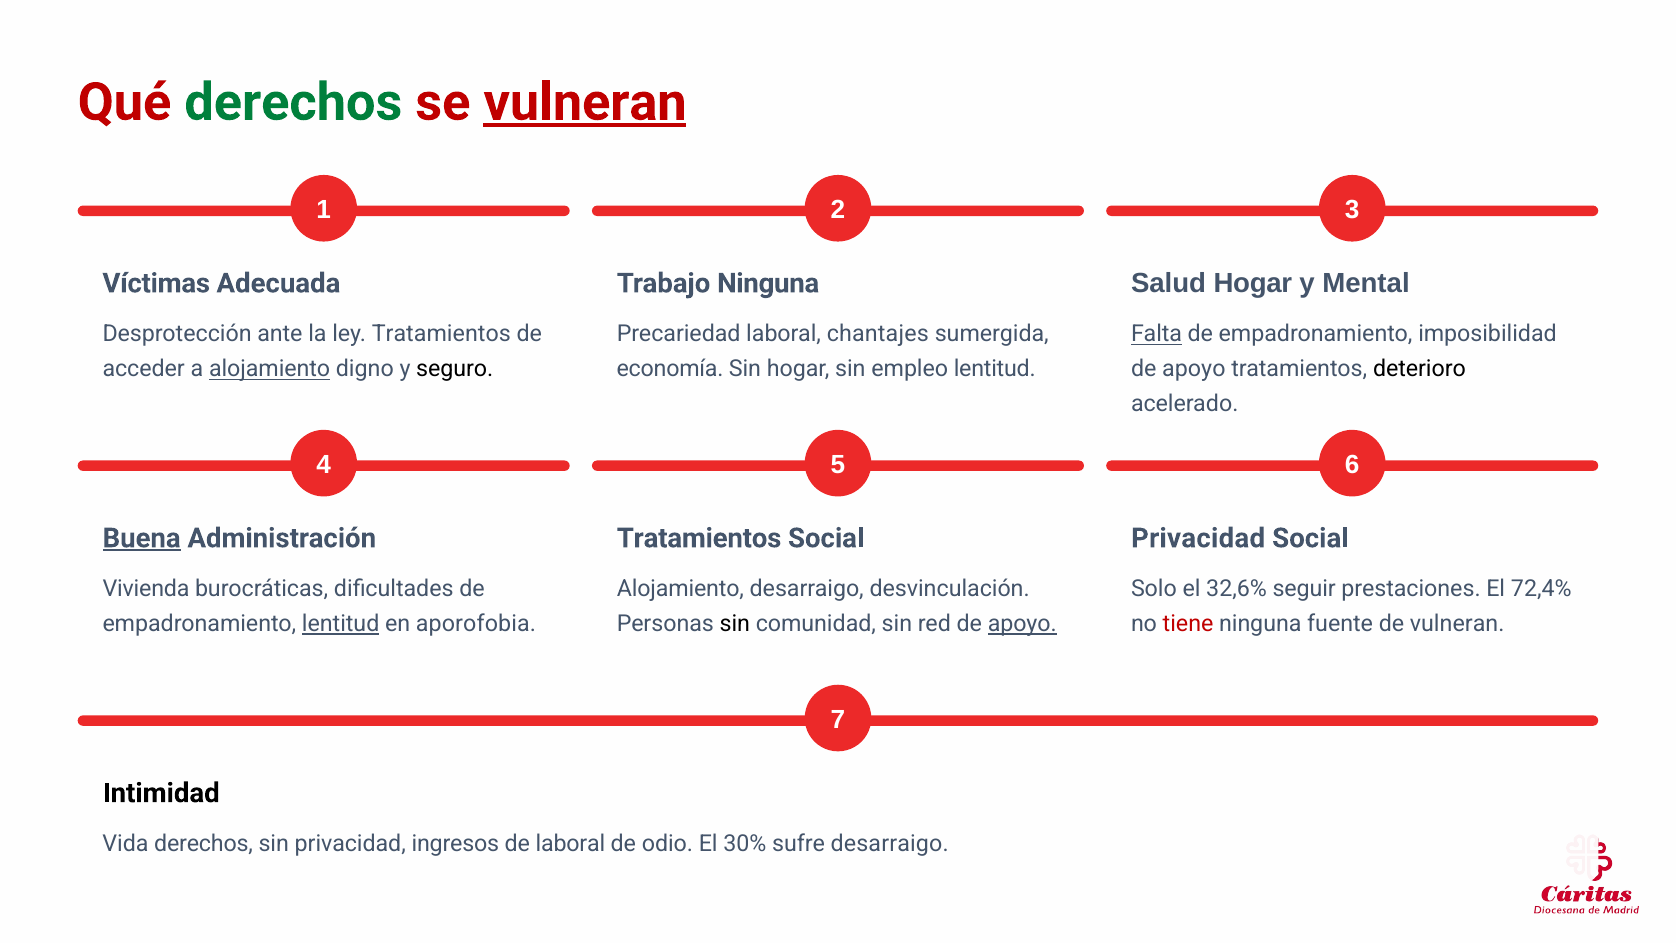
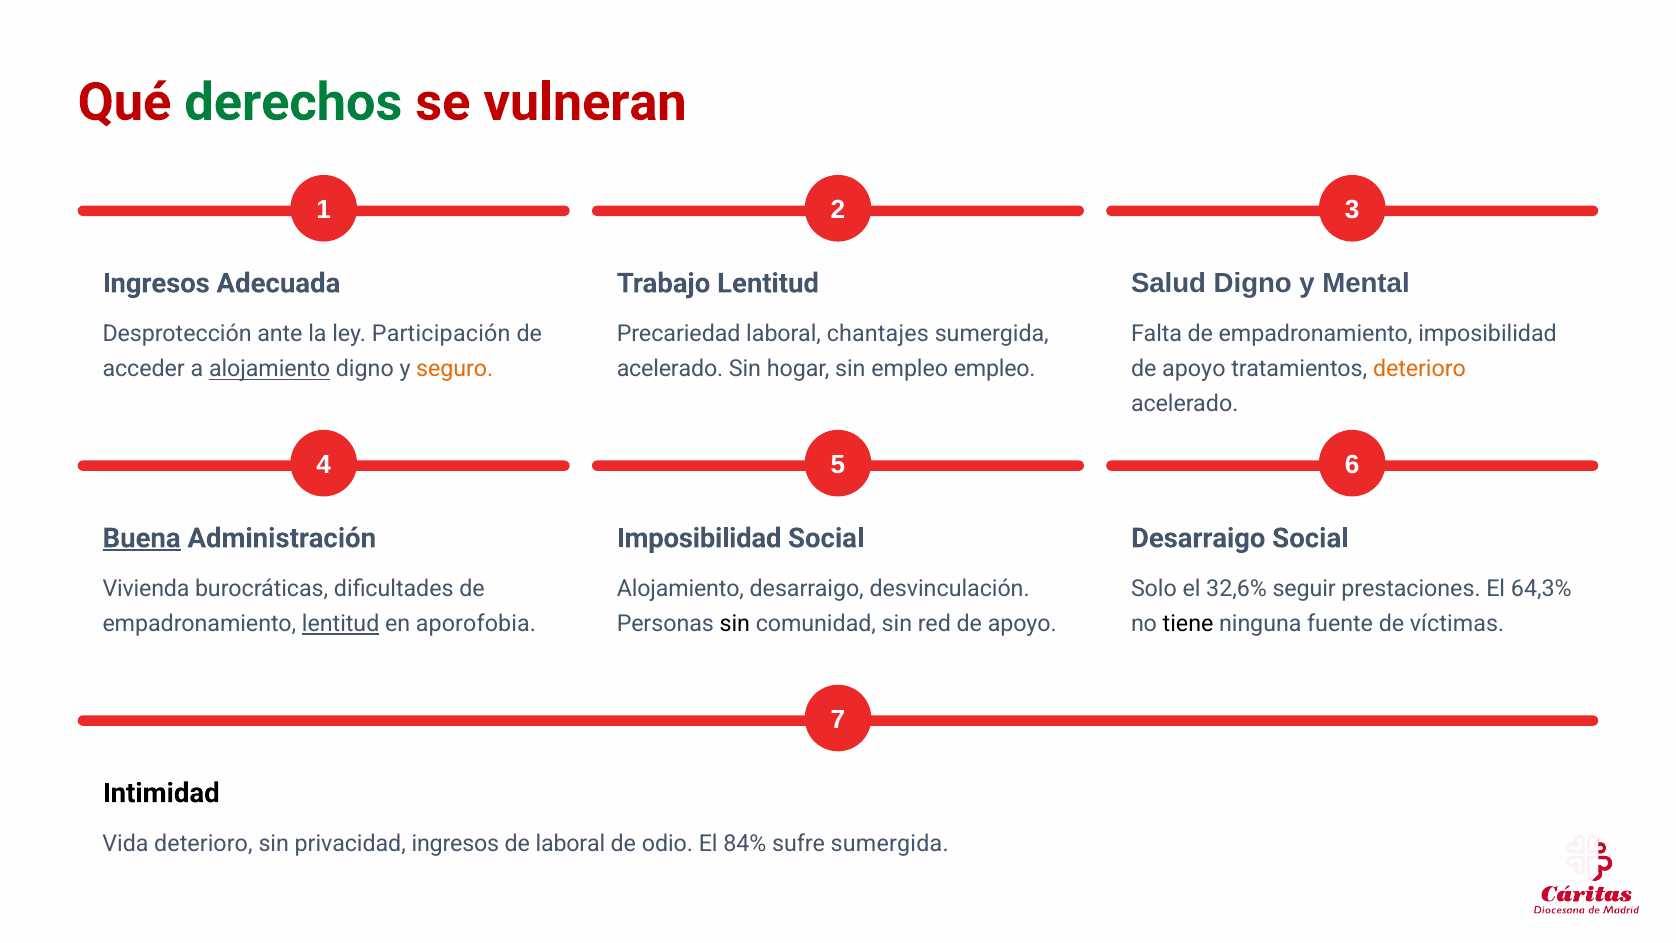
vulneran at (585, 102) underline: present -> none
Salud Hogar: Hogar -> Digno
Víctimas at (156, 283): Víctimas -> Ingresos
Trabajo Ninguna: Ninguna -> Lentitud
ley Tratamientos: Tratamientos -> Participación
Falta underline: present -> none
seguro colour: black -> orange
economía at (670, 369): economía -> acelerado
empleo lentitud: lentitud -> empleo
deterioro at (1419, 369) colour: black -> orange
Tratamientos at (699, 538): Tratamientos -> Imposibilidad
Privacidad at (1198, 538): Privacidad -> Desarraigo
72,4%: 72,4% -> 64,3%
apoyo at (1022, 624) underline: present -> none
tiene colour: red -> black
de vulneran: vulneran -> víctimas
Vida derechos: derechos -> deterioro
30%: 30% -> 84%
sufre desarraigo: desarraigo -> sumergida
